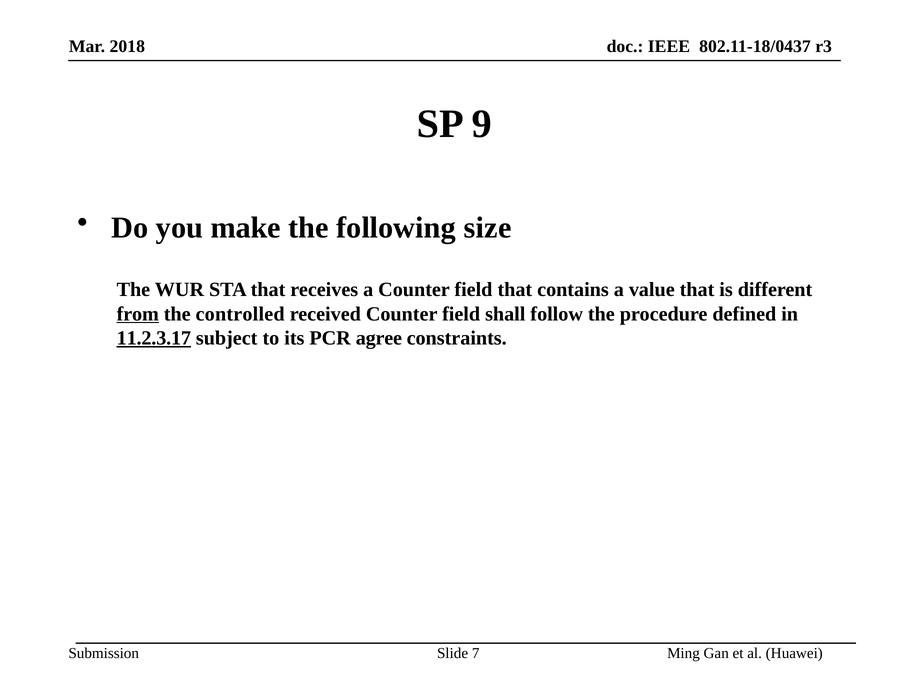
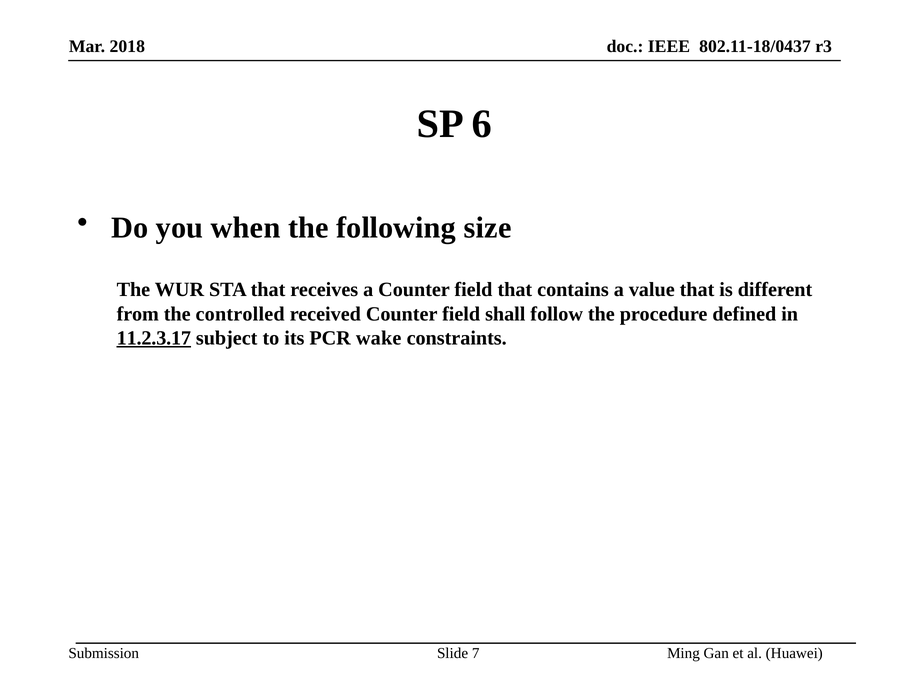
9: 9 -> 6
make: make -> when
from underline: present -> none
agree: agree -> wake
